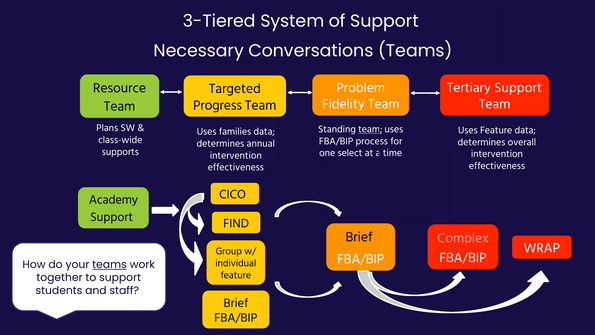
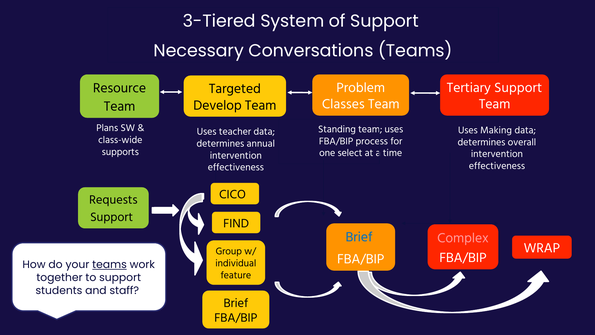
Fidelity: Fidelity -> Classes
Progress: Progress -> Develop
team at (370, 129) underline: present -> none
Uses Feature: Feature -> Making
families: families -> teacher
Academy: Academy -> Requests
Brief at (359, 237) colour: black -> blue
